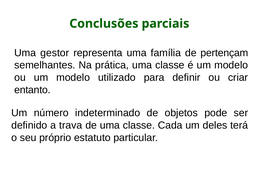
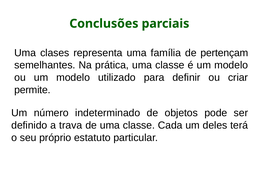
gestor: gestor -> clases
entanto: entanto -> permite
